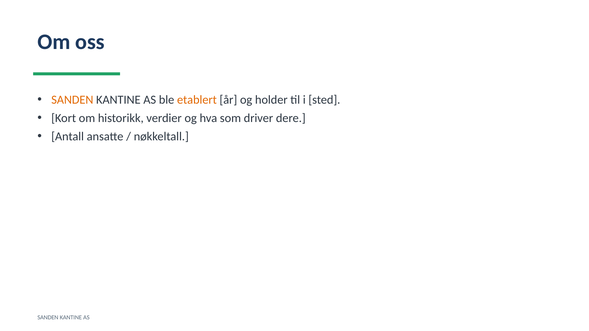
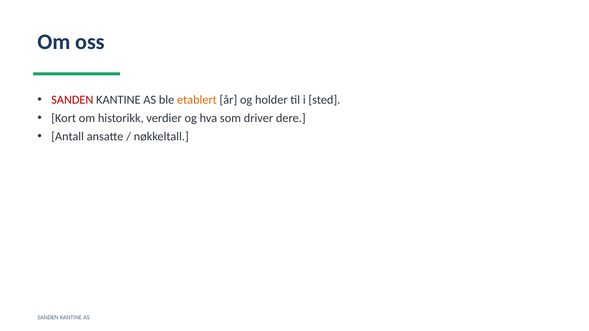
SANDEN at (72, 100) colour: orange -> red
